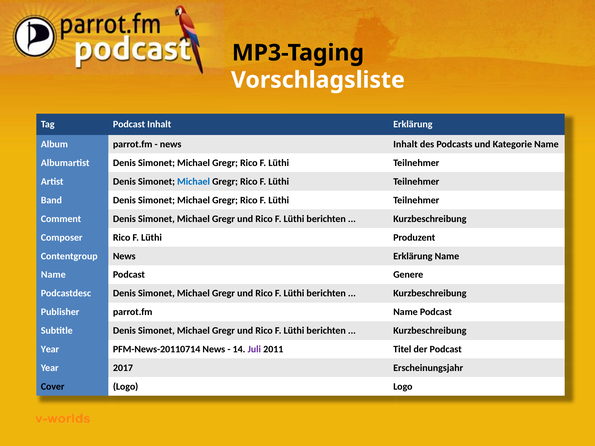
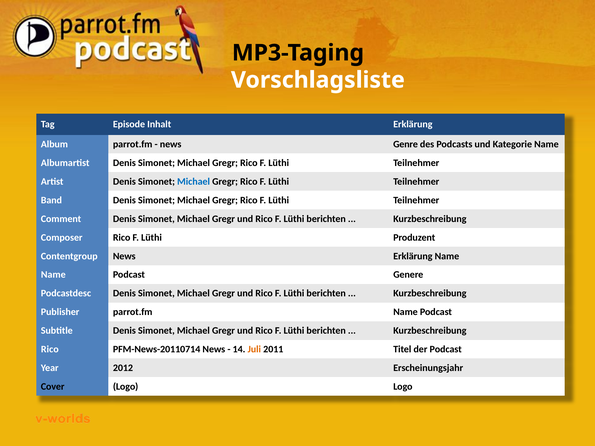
Tag Podcast: Podcast -> Episode
news Inhalt: Inhalt -> Genre
Year at (50, 349): Year -> Rico
Juli colour: purple -> orange
2017: 2017 -> 2012
